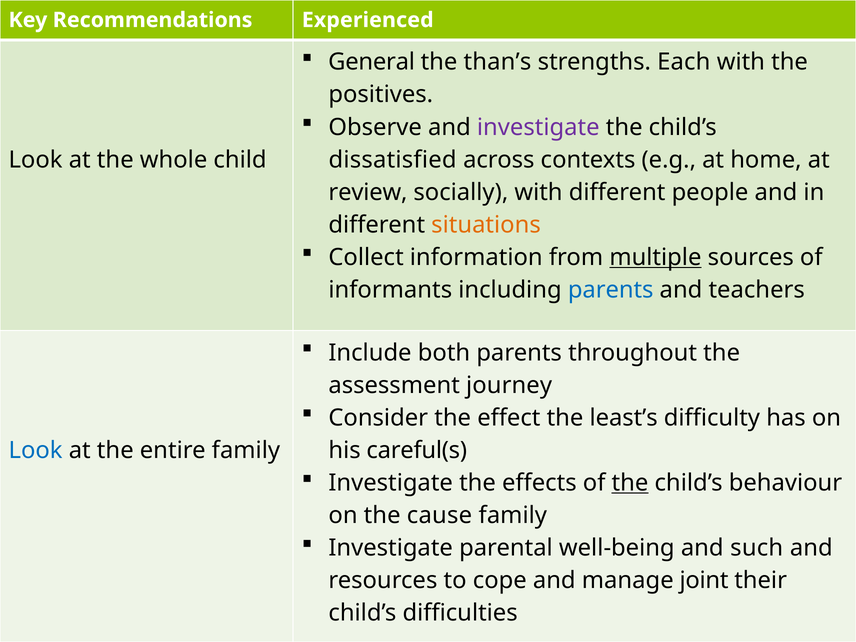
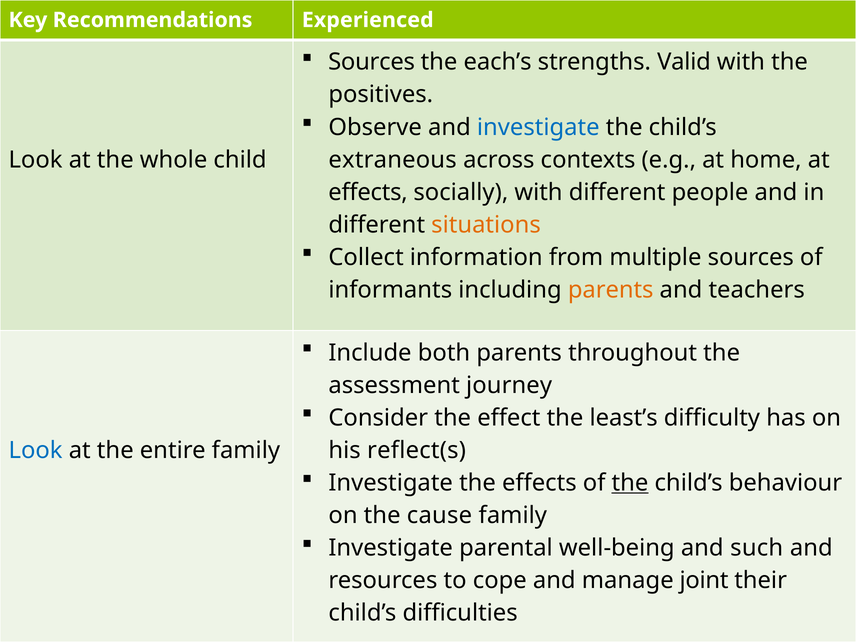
General at (372, 62): General -> Sources
than’s: than’s -> each’s
Each: Each -> Valid
investigate at (538, 127) colour: purple -> blue
dissatisfied: dissatisfied -> extraneous
review at (368, 192): review -> effects
multiple underline: present -> none
parents at (611, 290) colour: blue -> orange
careful(s: careful(s -> reflect(s
